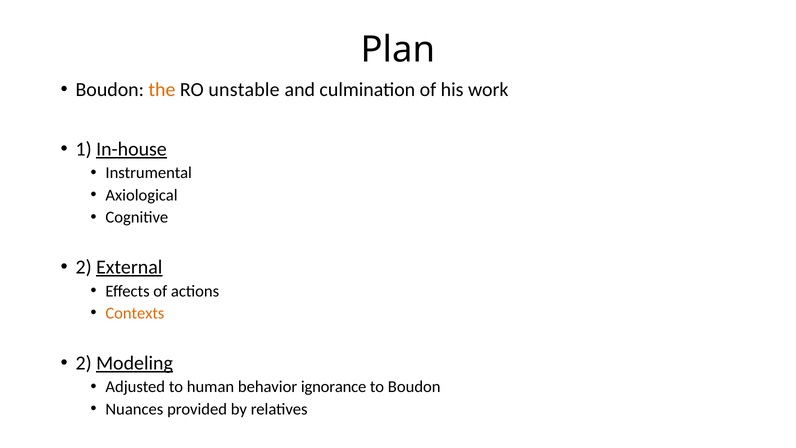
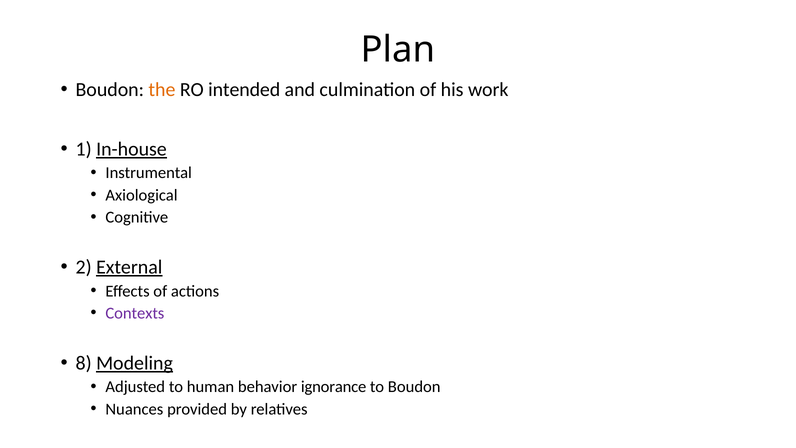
unstable: unstable -> intended
Contexts colour: orange -> purple
2 at (84, 363): 2 -> 8
